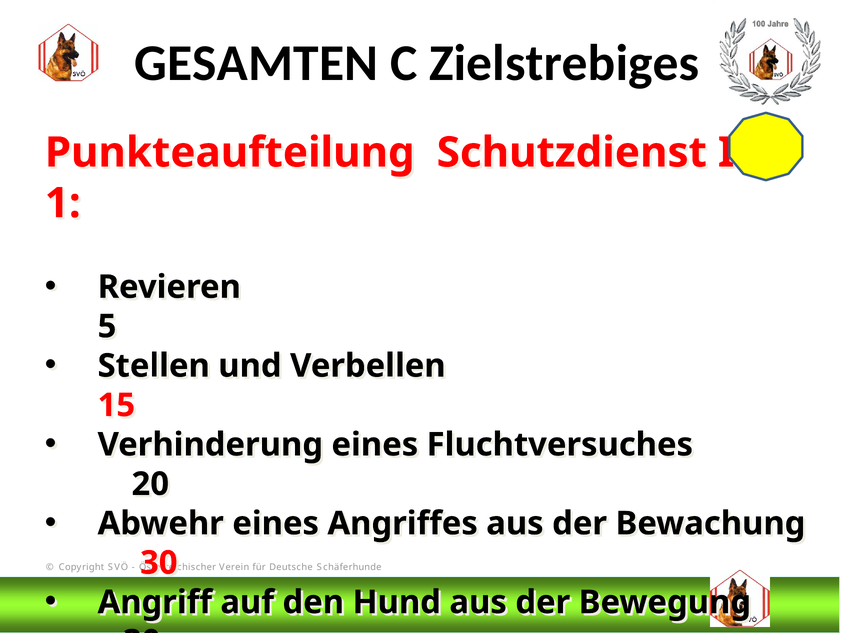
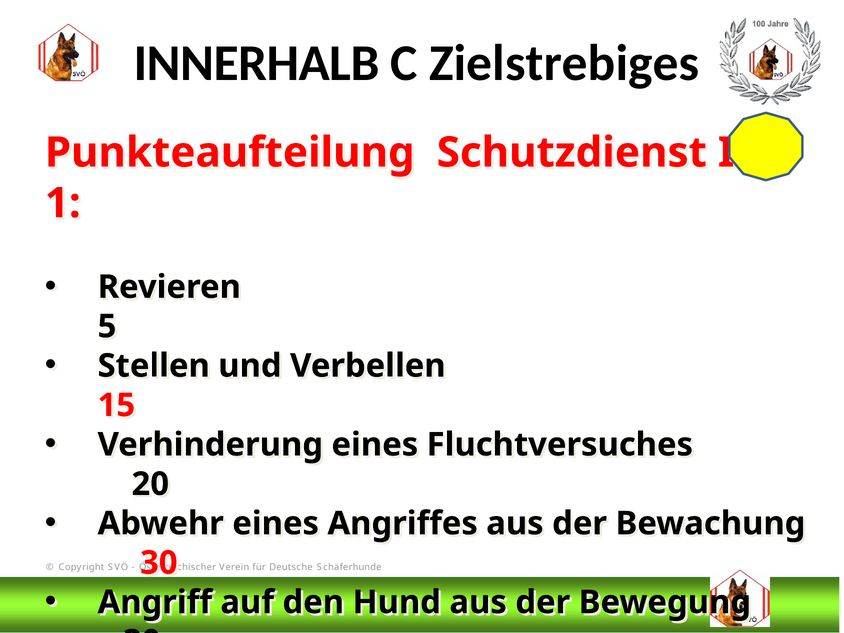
GESAMTEN: GESAMTEN -> INNERHALB
